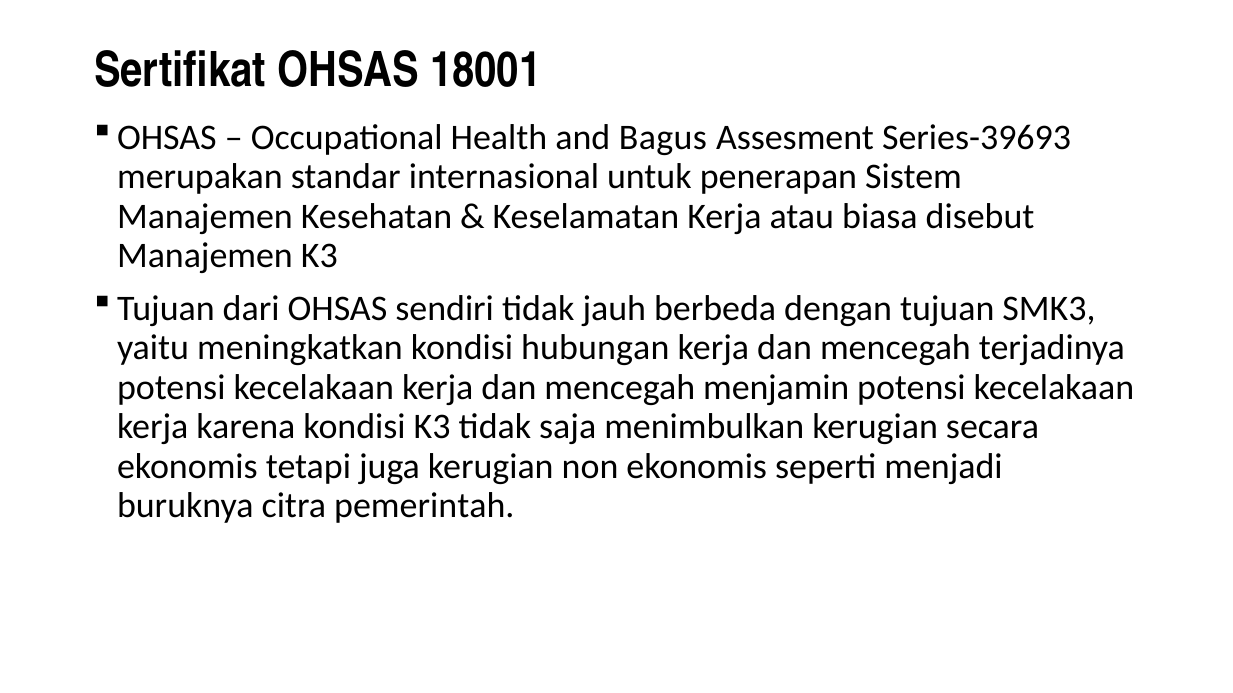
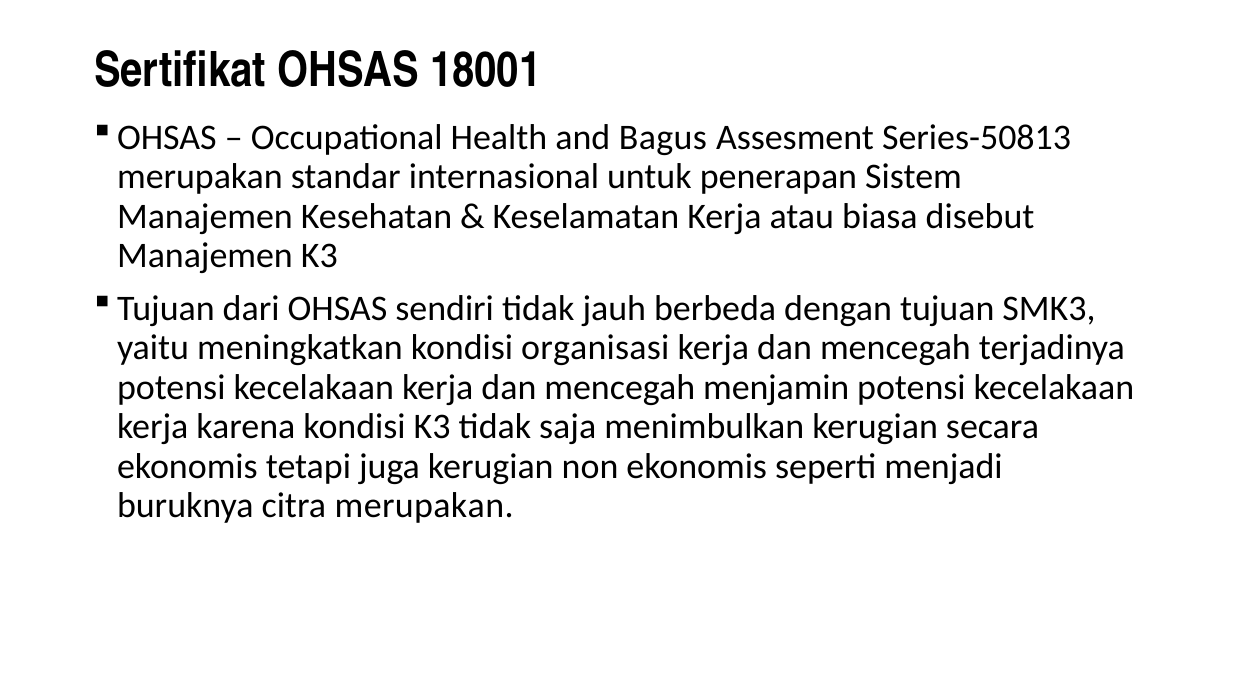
Series-39693: Series-39693 -> Series-50813
hubungan: hubungan -> organisasi
citra pemerintah: pemerintah -> merupakan
